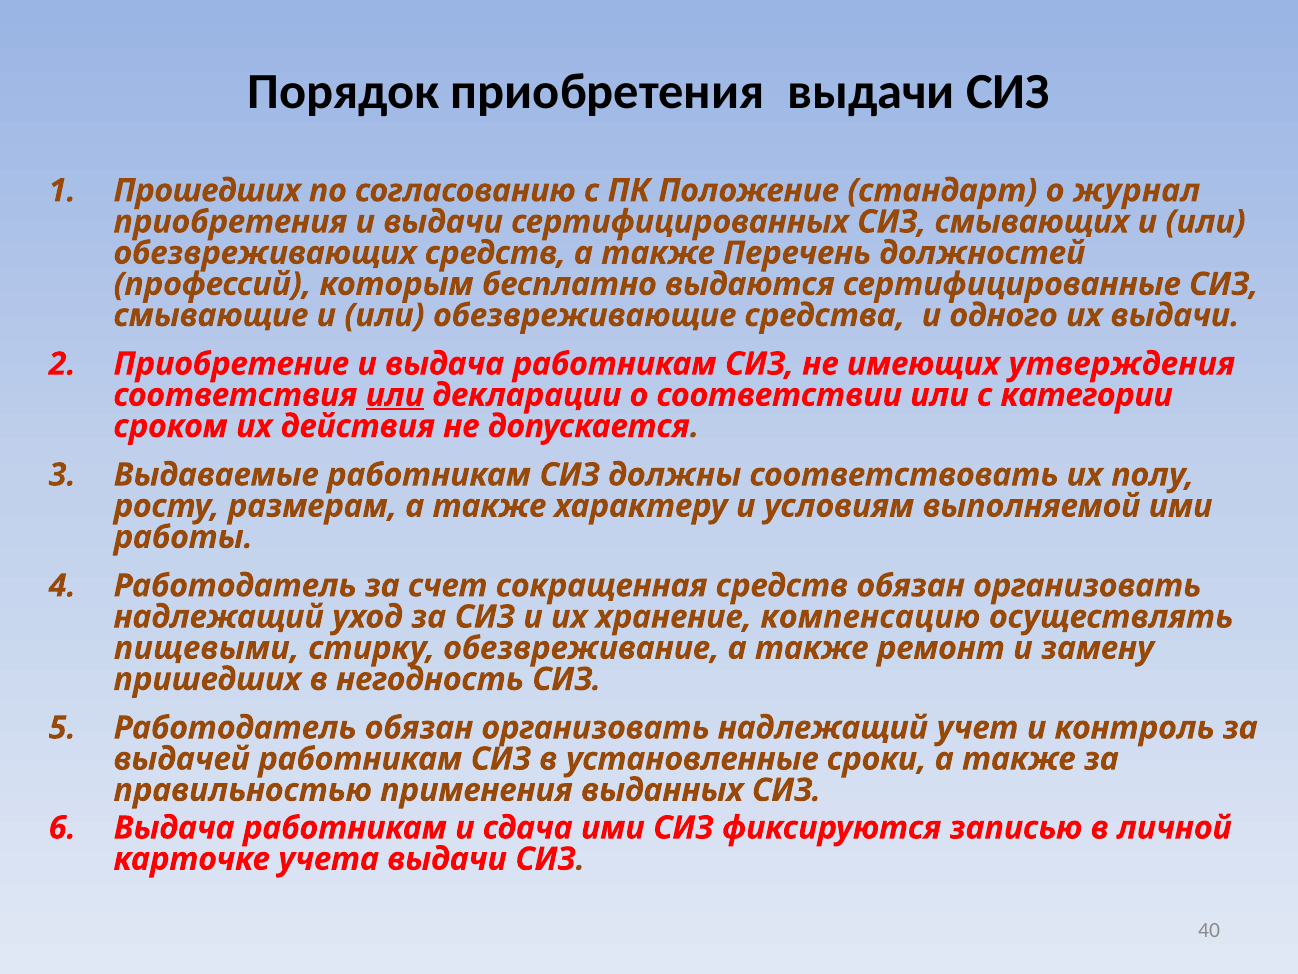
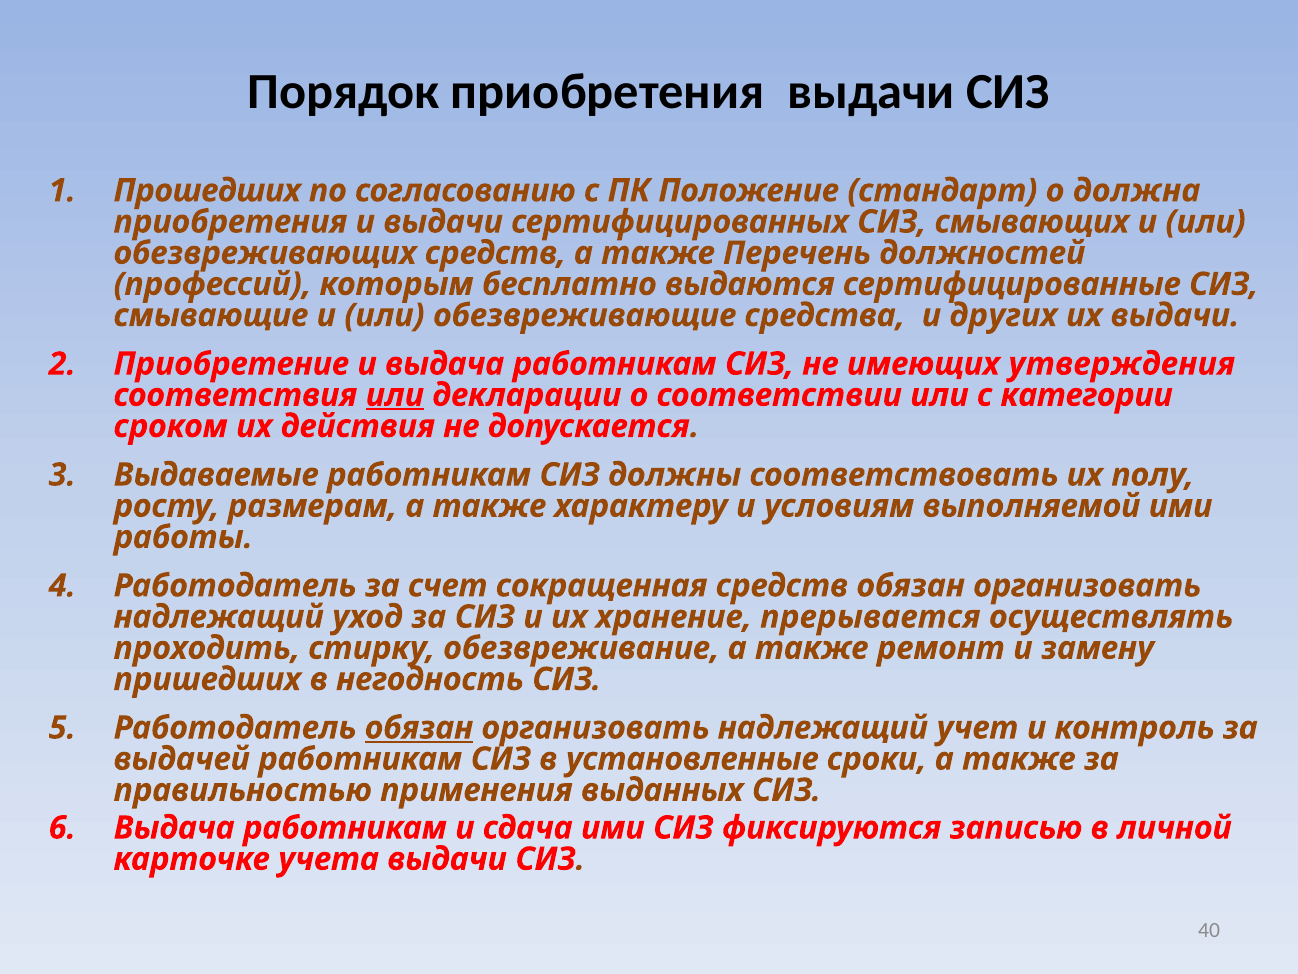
журнал: журнал -> должна
одного: одного -> других
компенсацию: компенсацию -> прерывается
пищевыми: пищевыми -> проходить
обязан at (419, 727) underline: none -> present
